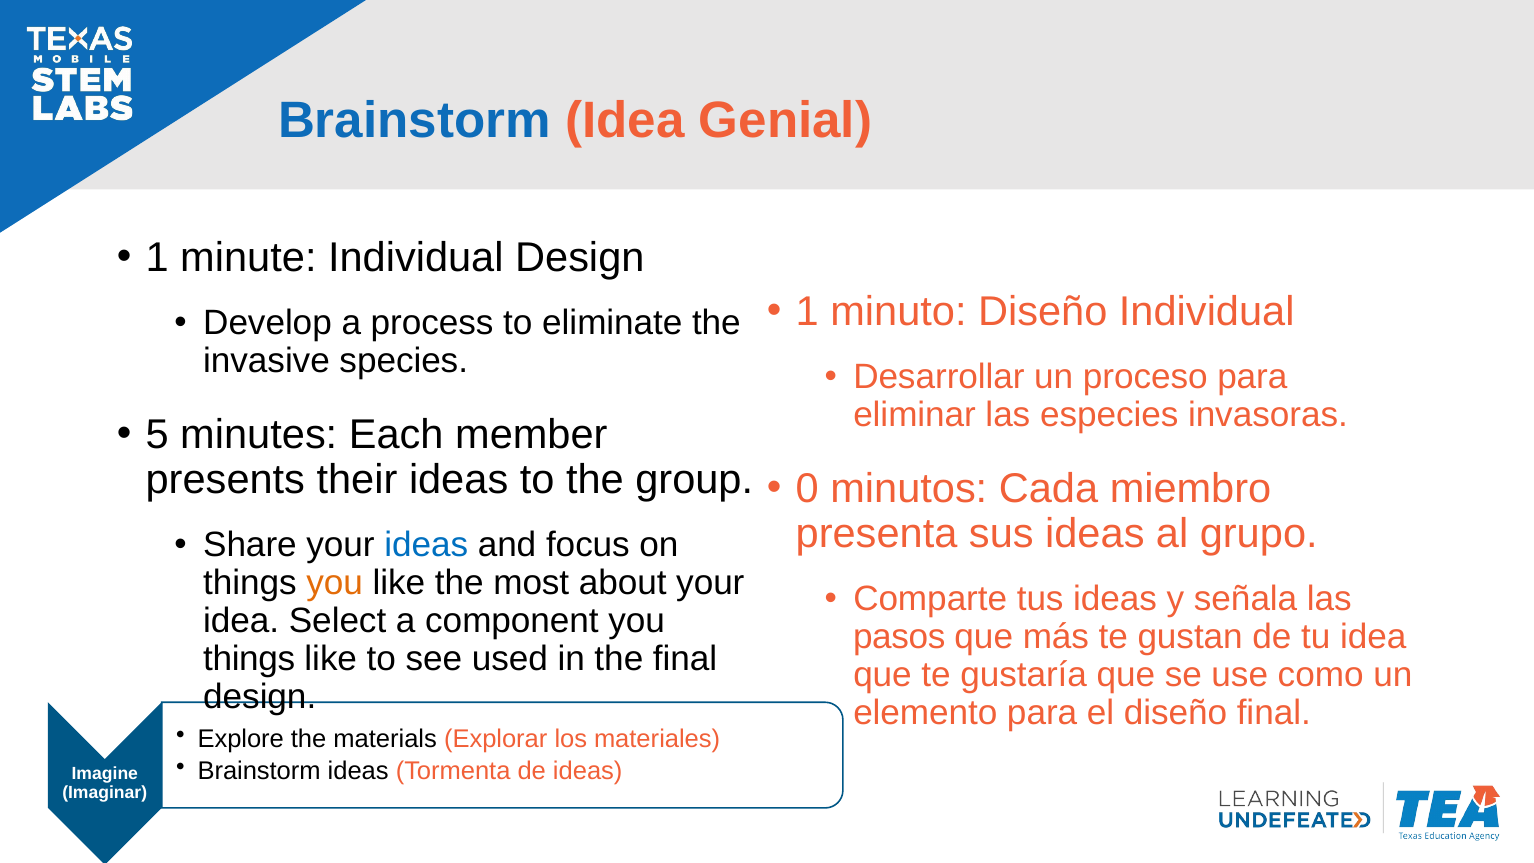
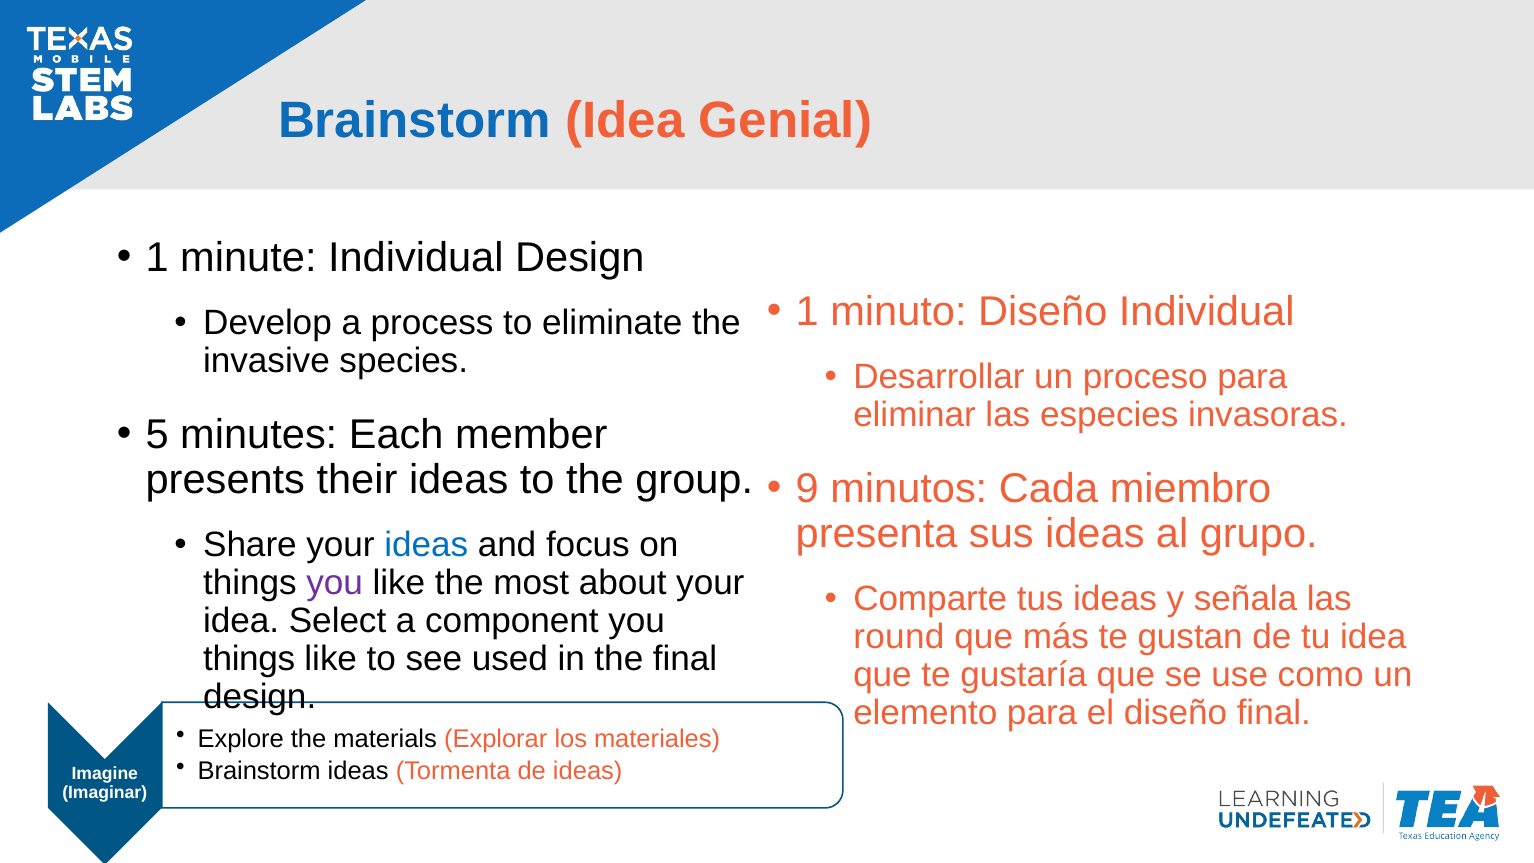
0: 0 -> 9
you at (335, 583) colour: orange -> purple
pasos: pasos -> round
